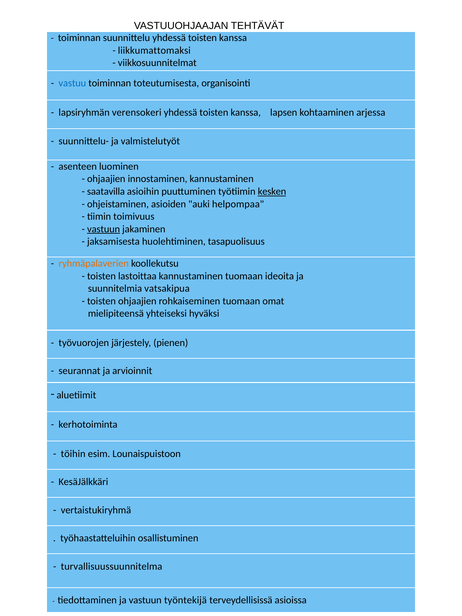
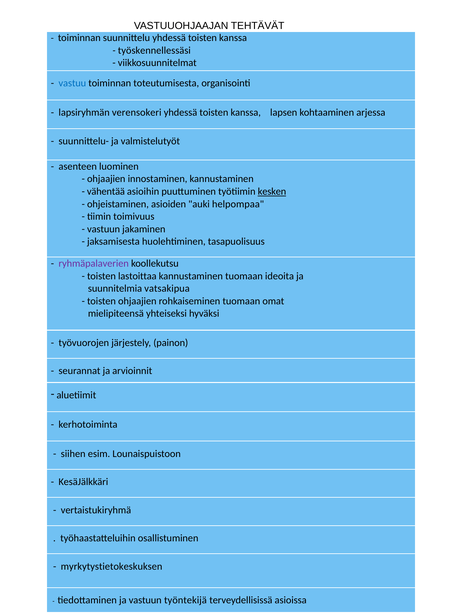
liikkumattomaksi: liikkumattomaksi -> työskennellessäsi
saatavilla: saatavilla -> vähentää
vastuun at (104, 229) underline: present -> none
ryhmäpalaverien colour: orange -> purple
pienen: pienen -> painon
töihin: töihin -> siihen
turvallisuussuunnitelma: turvallisuussuunnitelma -> myrkytystietokeskuksen
